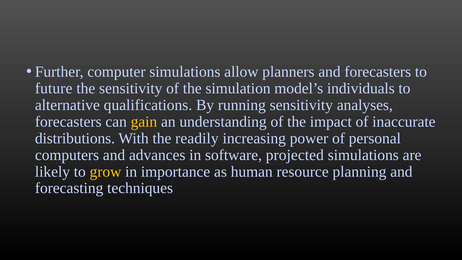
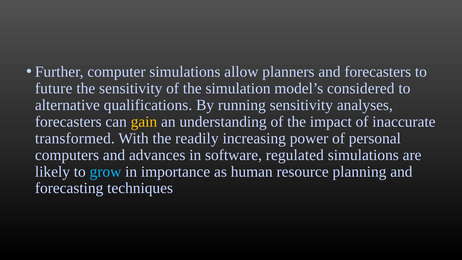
individuals: individuals -> considered
distributions: distributions -> transformed
projected: projected -> regulated
grow colour: yellow -> light blue
